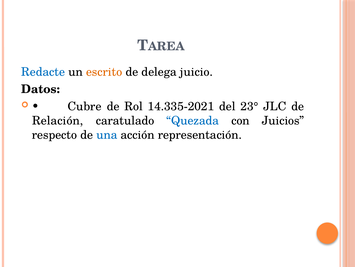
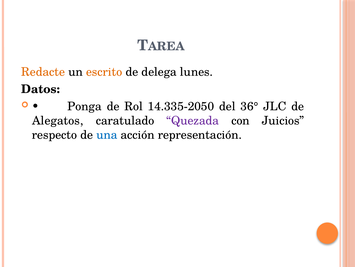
Redacte colour: blue -> orange
juicio: juicio -> lunes
Cubre: Cubre -> Ponga
14.335-2021: 14.335-2021 -> 14.335-2050
23°: 23° -> 36°
Relación: Relación -> Alegatos
Quezada colour: blue -> purple
